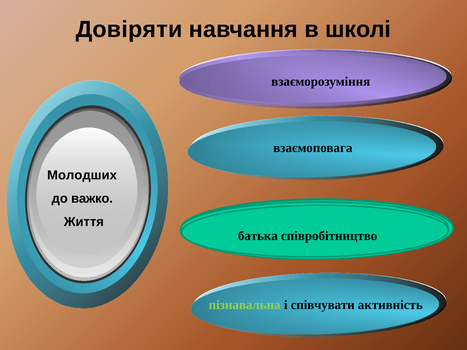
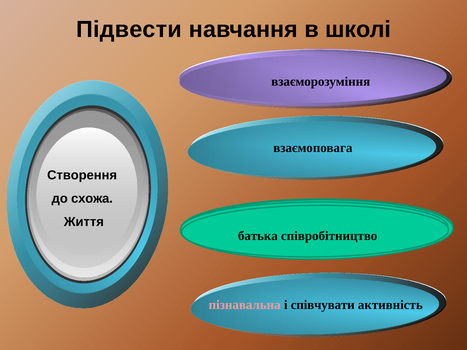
Довіряти: Довіряти -> Підвести
Молодших: Молодших -> Створення
важко: важко -> схожа
пізнавальна colour: light green -> pink
